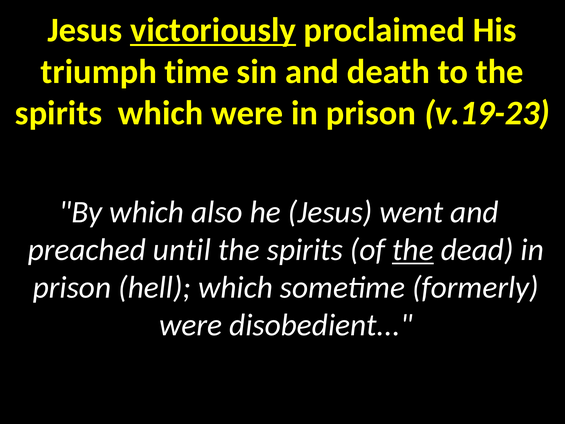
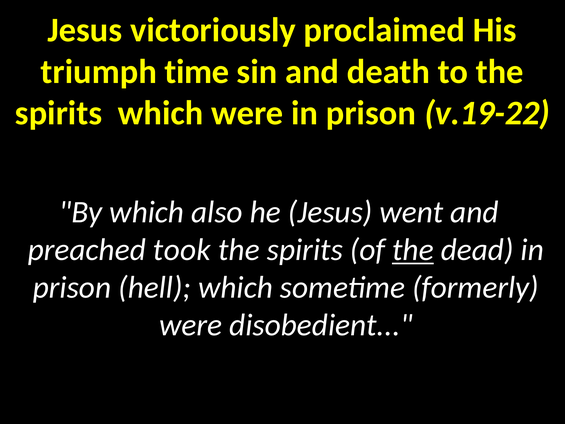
victoriously underline: present -> none
v.19-23: v.19-23 -> v.19-22
until: until -> took
